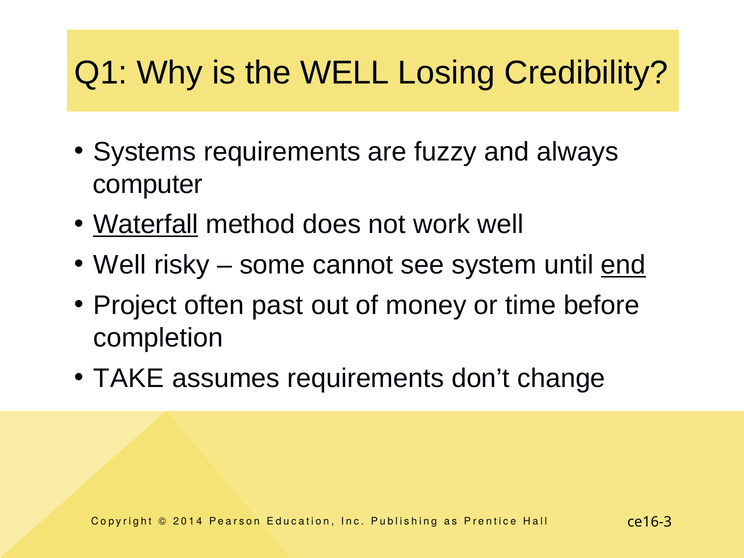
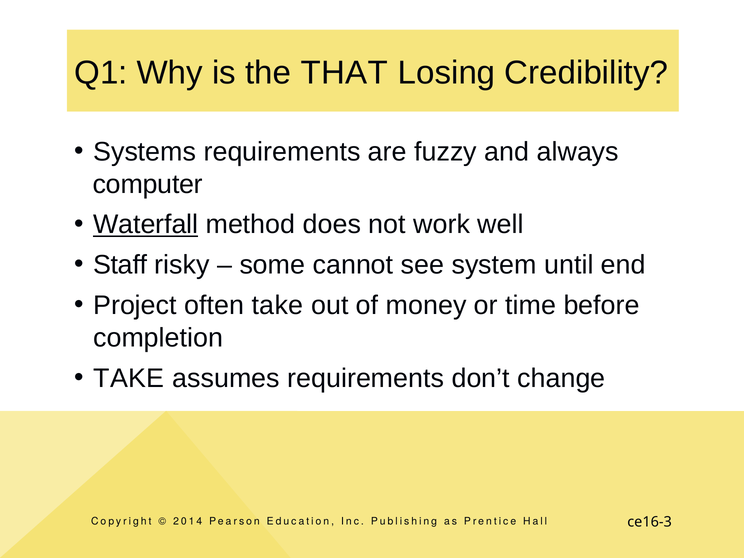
the WELL: WELL -> THAT
Well at (120, 265): Well -> Staff
end underline: present -> none
often past: past -> take
